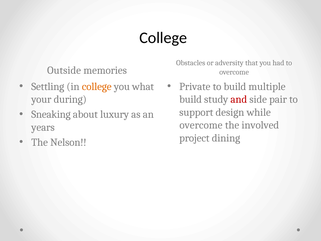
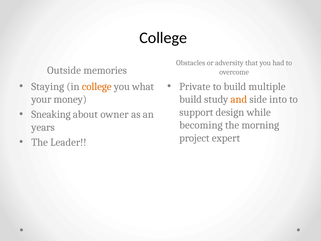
Settling: Settling -> Staying
during: during -> money
and colour: red -> orange
pair: pair -> into
luxury: luxury -> owner
overcome at (201, 125): overcome -> becoming
involved: involved -> morning
dining: dining -> expert
Nelson: Nelson -> Leader
